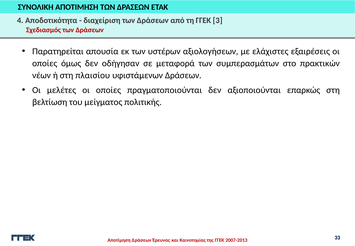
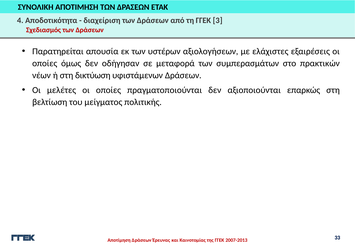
πλαισίου: πλαισίου -> δικτύωση
